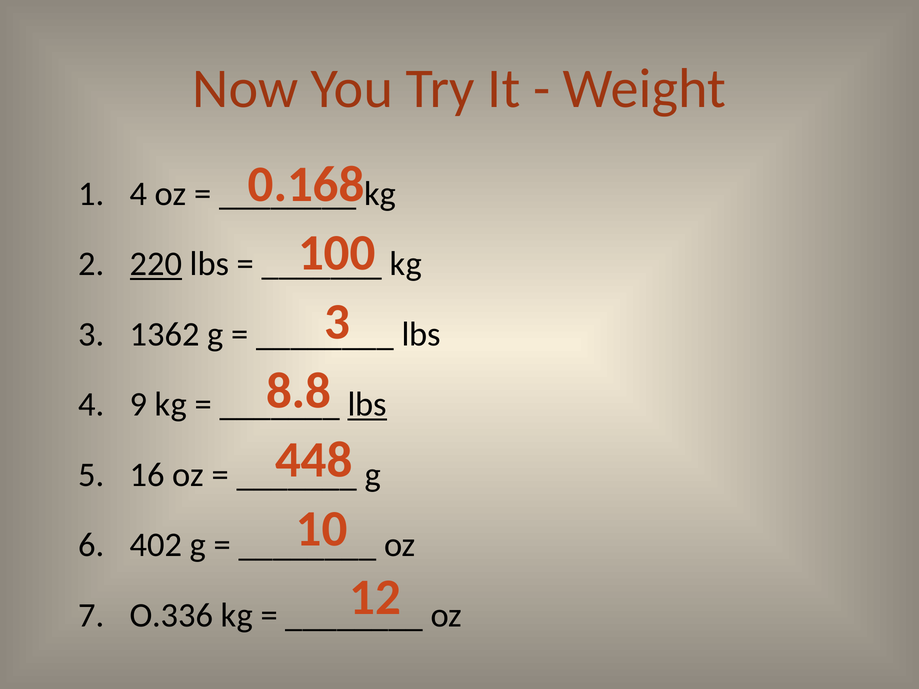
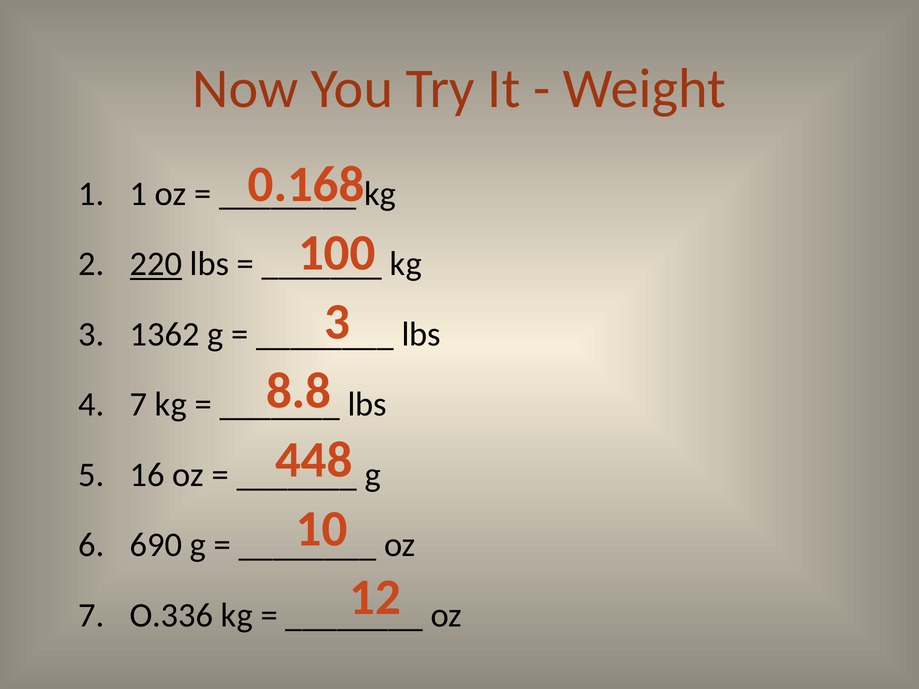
4 at (139, 194): 4 -> 1
4 9: 9 -> 7
lbs at (367, 405) underline: present -> none
402: 402 -> 690
